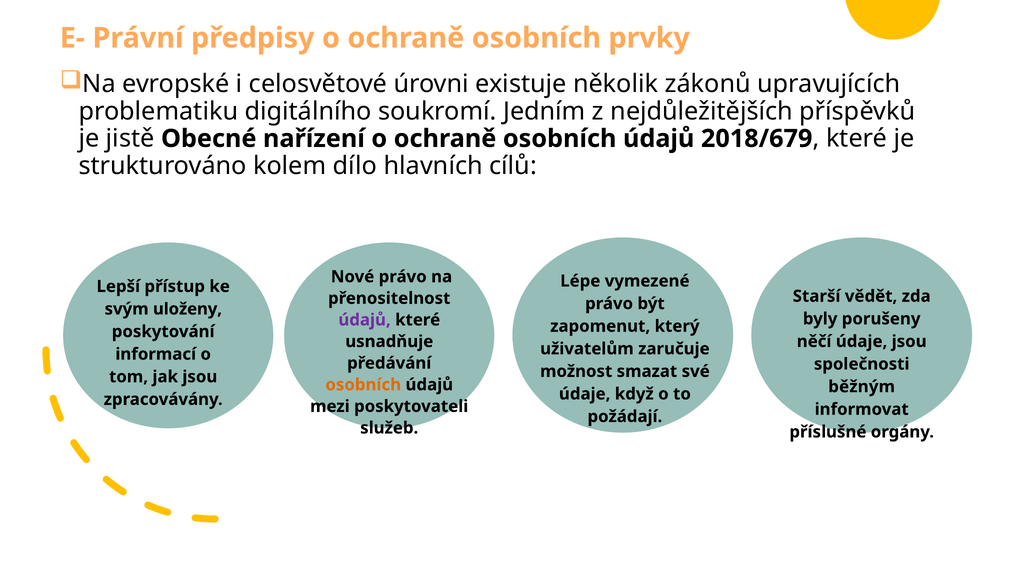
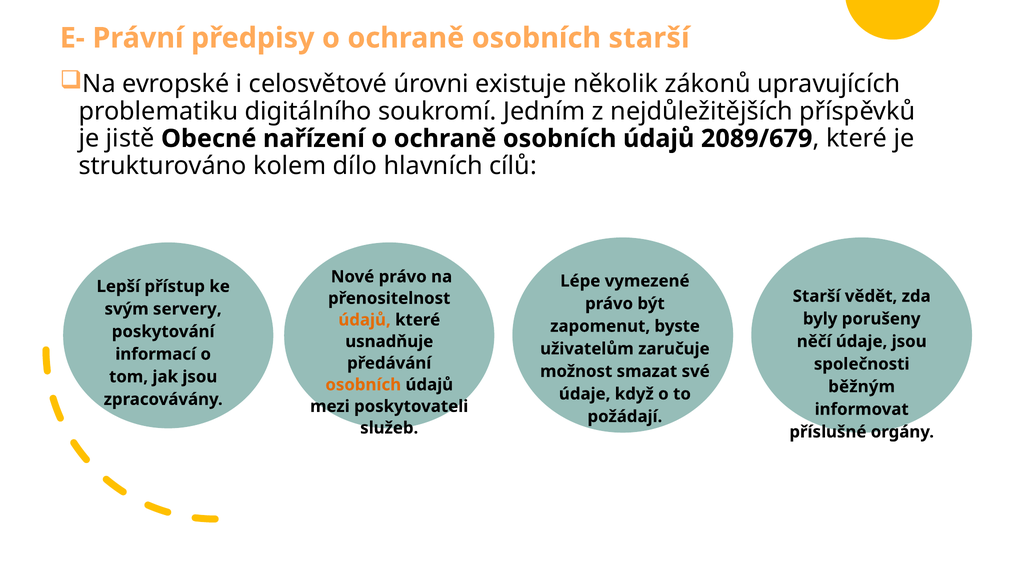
osobních prvky: prvky -> starší
2018/679: 2018/679 -> 2089/679
uloženy: uloženy -> servery
údajů at (365, 320) colour: purple -> orange
který: který -> byste
